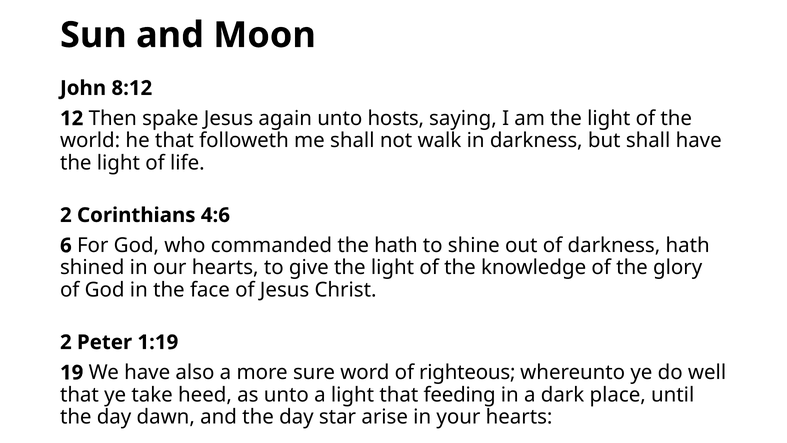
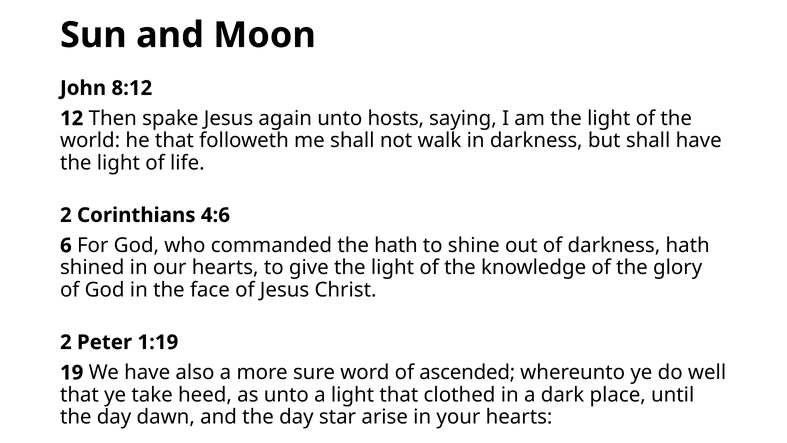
righteous: righteous -> ascended
feeding: feeding -> clothed
